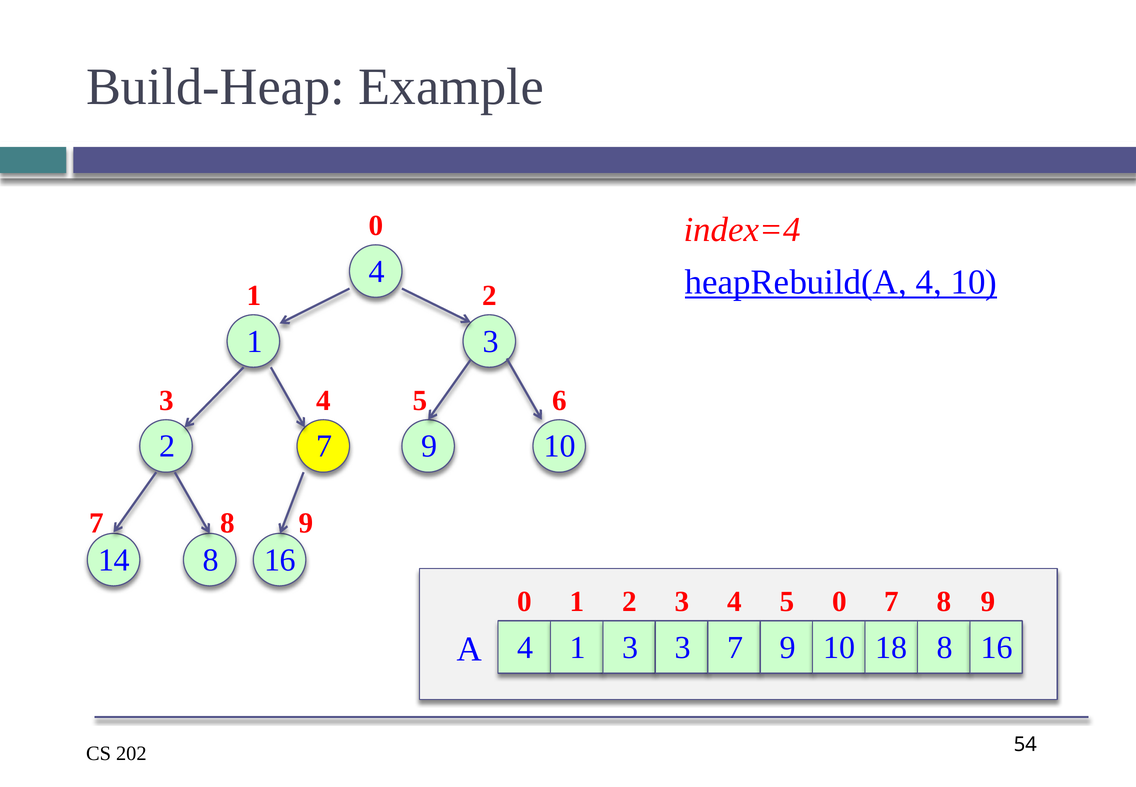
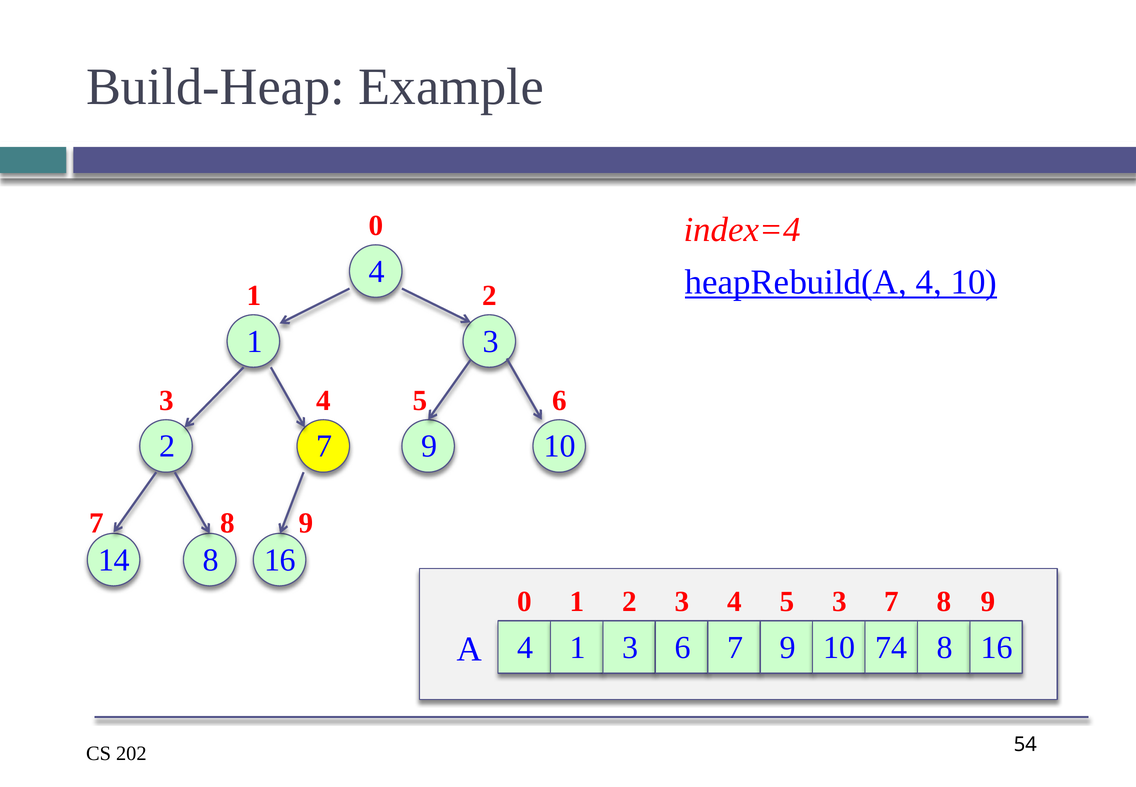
5 0: 0 -> 3
3 3: 3 -> 6
18: 18 -> 74
